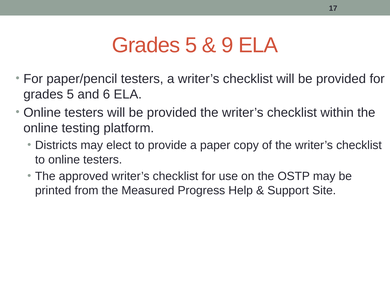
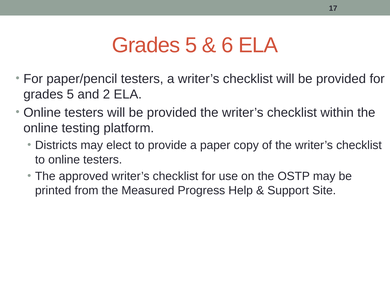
9: 9 -> 6
6: 6 -> 2
